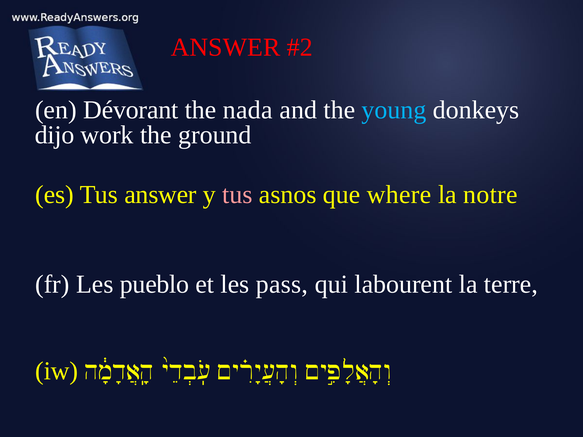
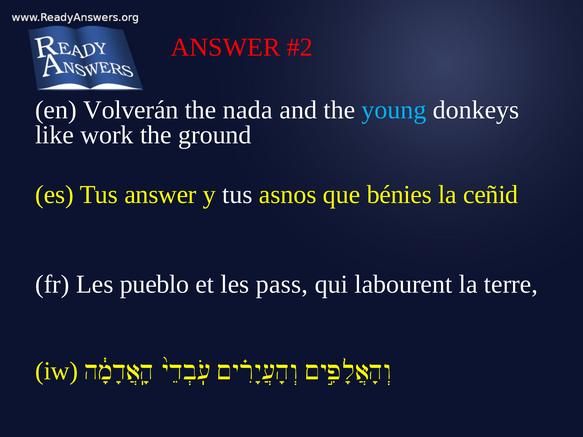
Dévorant: Dévorant -> Volverán
dijo: dijo -> like
tus at (237, 195) colour: pink -> white
where: where -> bénies
notre: notre -> ceñid
